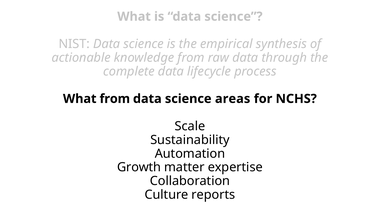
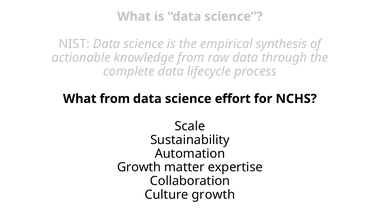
areas: areas -> effort
Culture reports: reports -> growth
